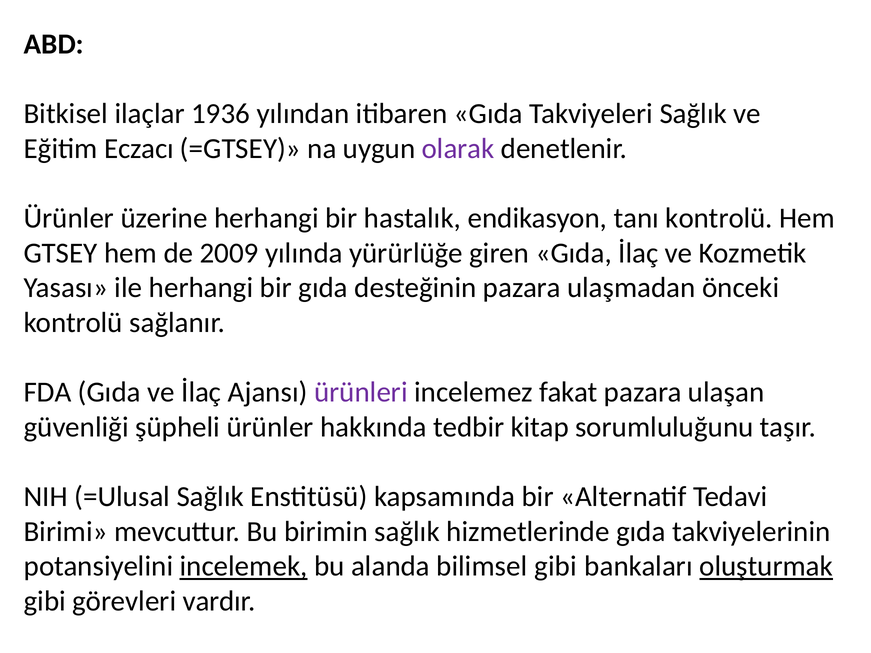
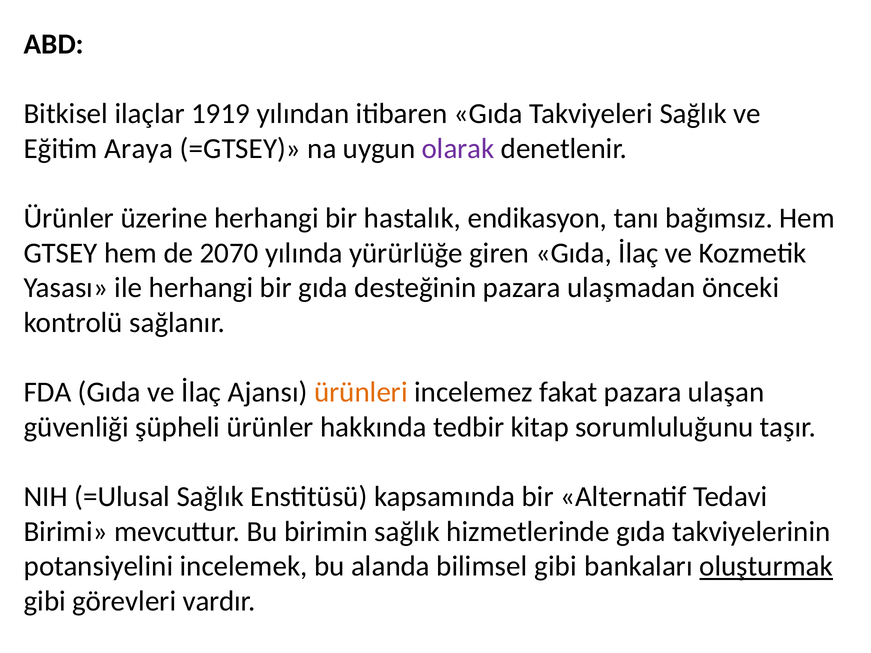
1936: 1936 -> 1919
Eczacı: Eczacı -> Araya
tanı kontrolü: kontrolü -> bağımsız
2009: 2009 -> 2070
ürünleri colour: purple -> orange
incelemek underline: present -> none
